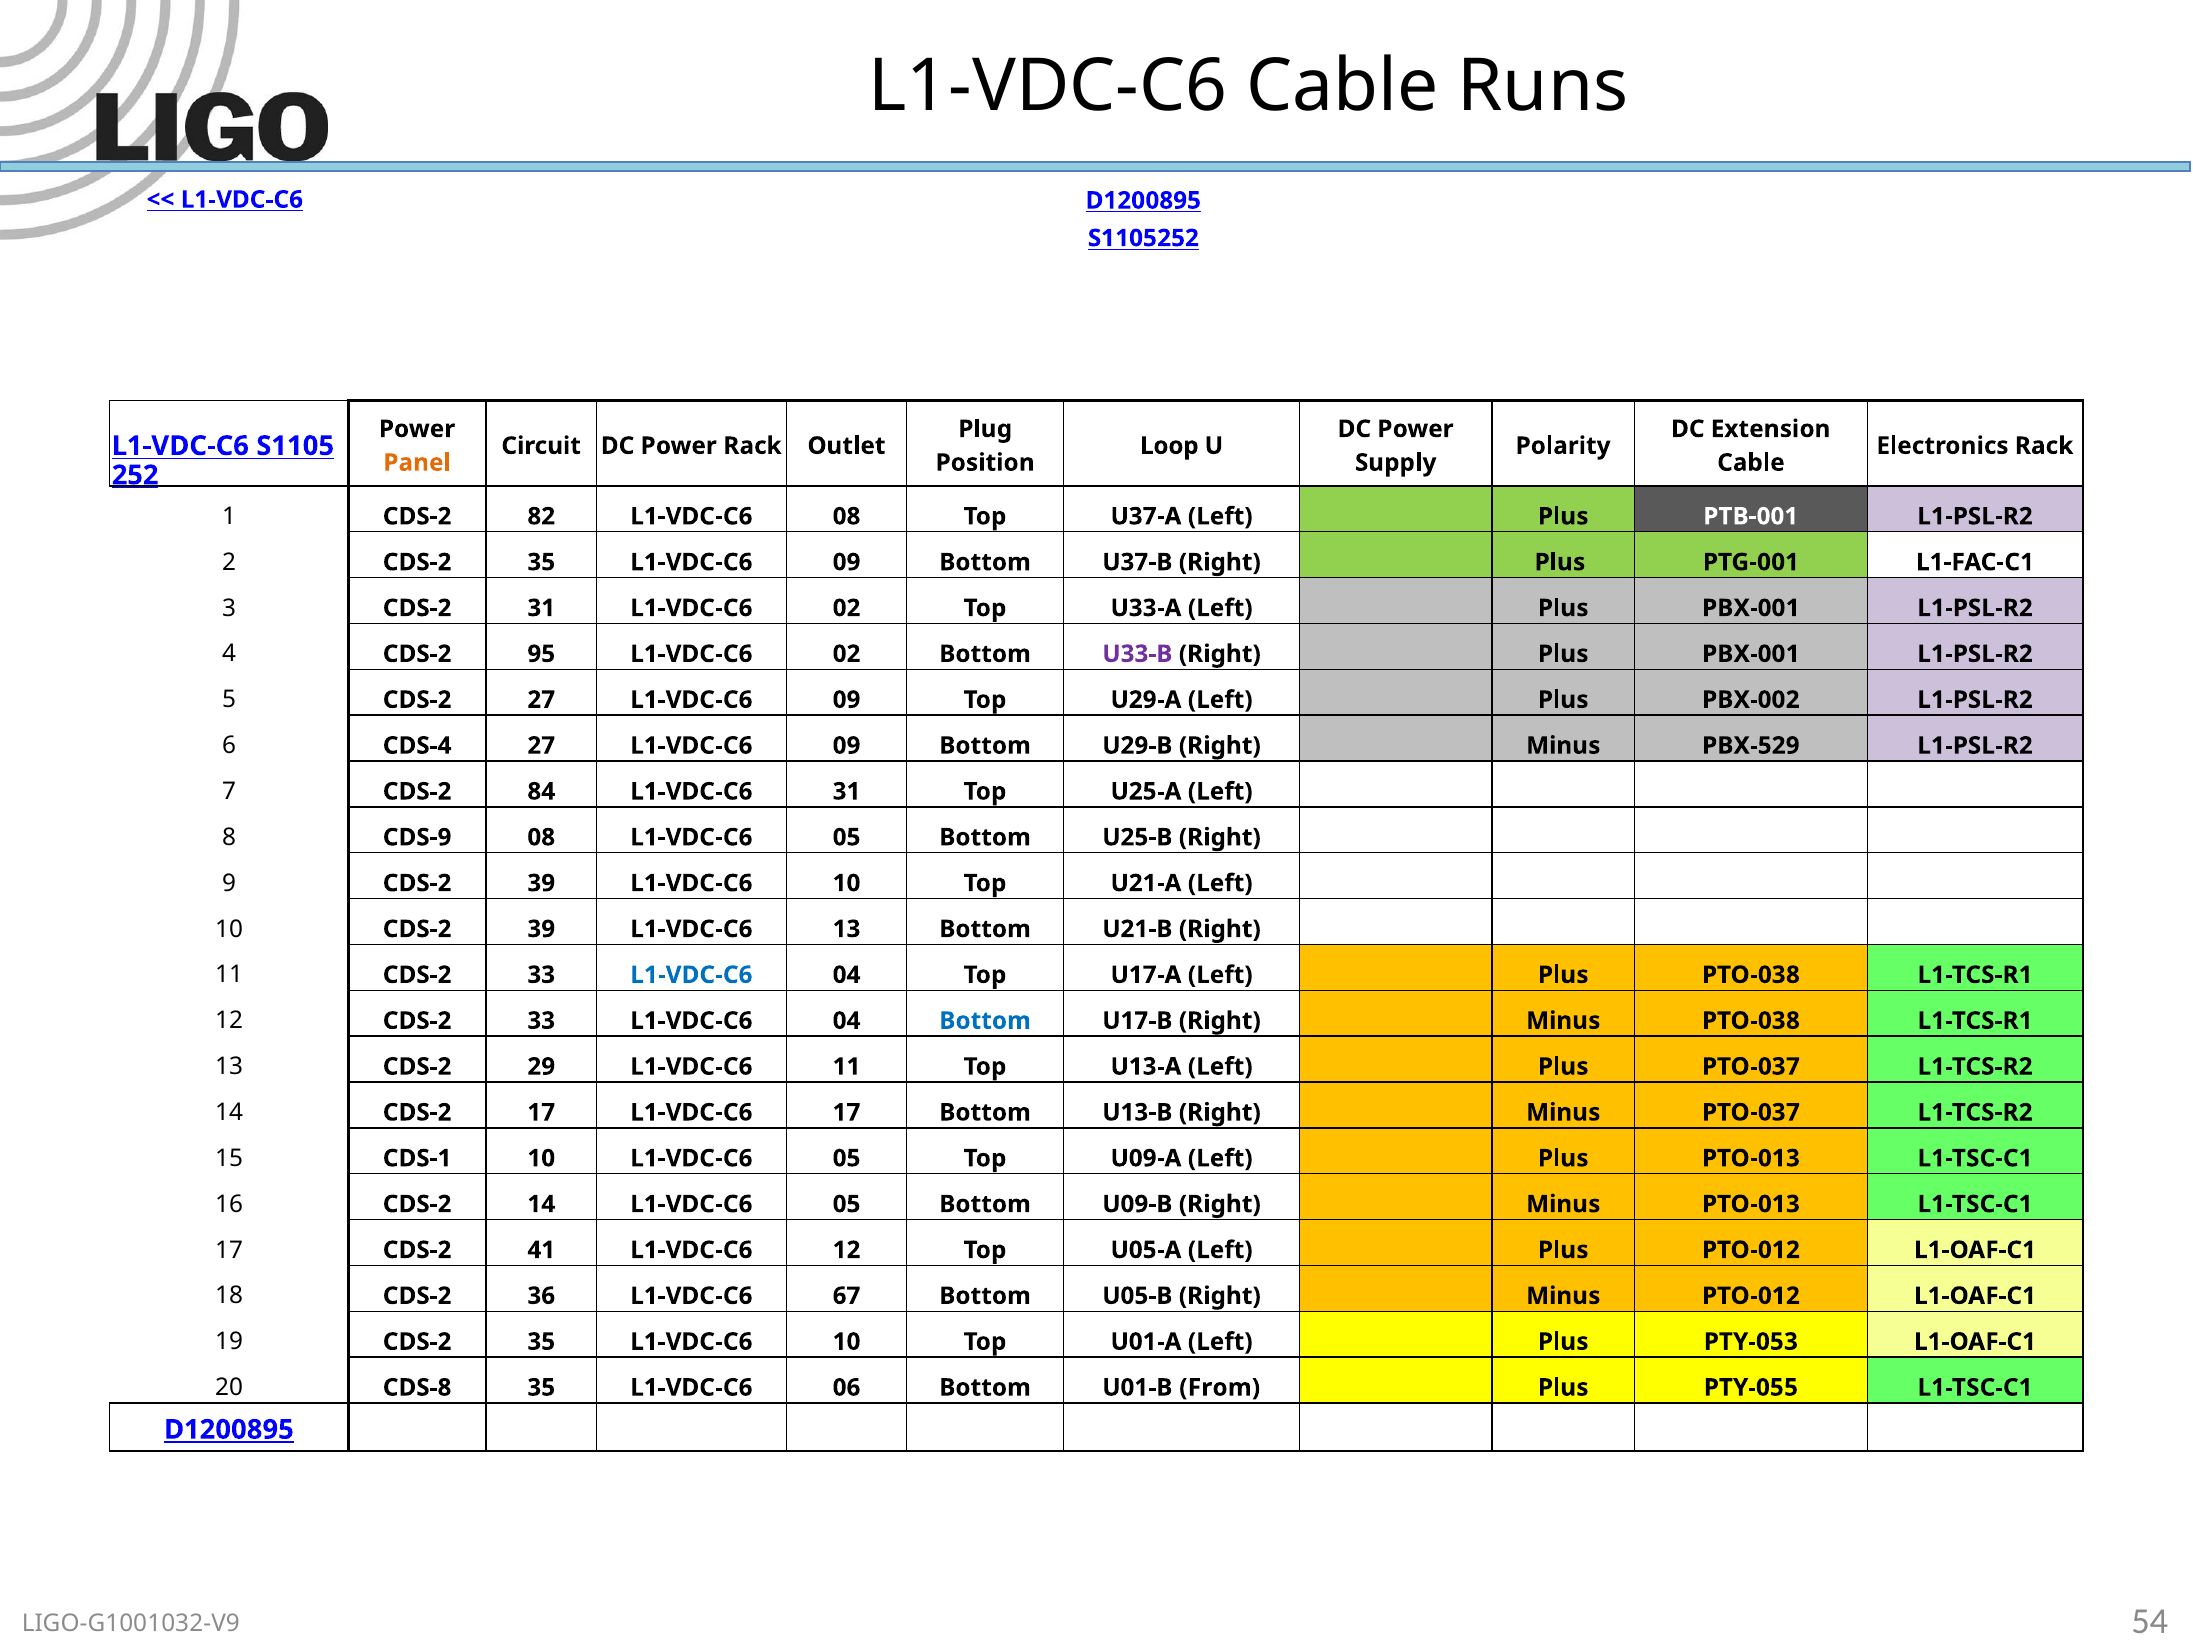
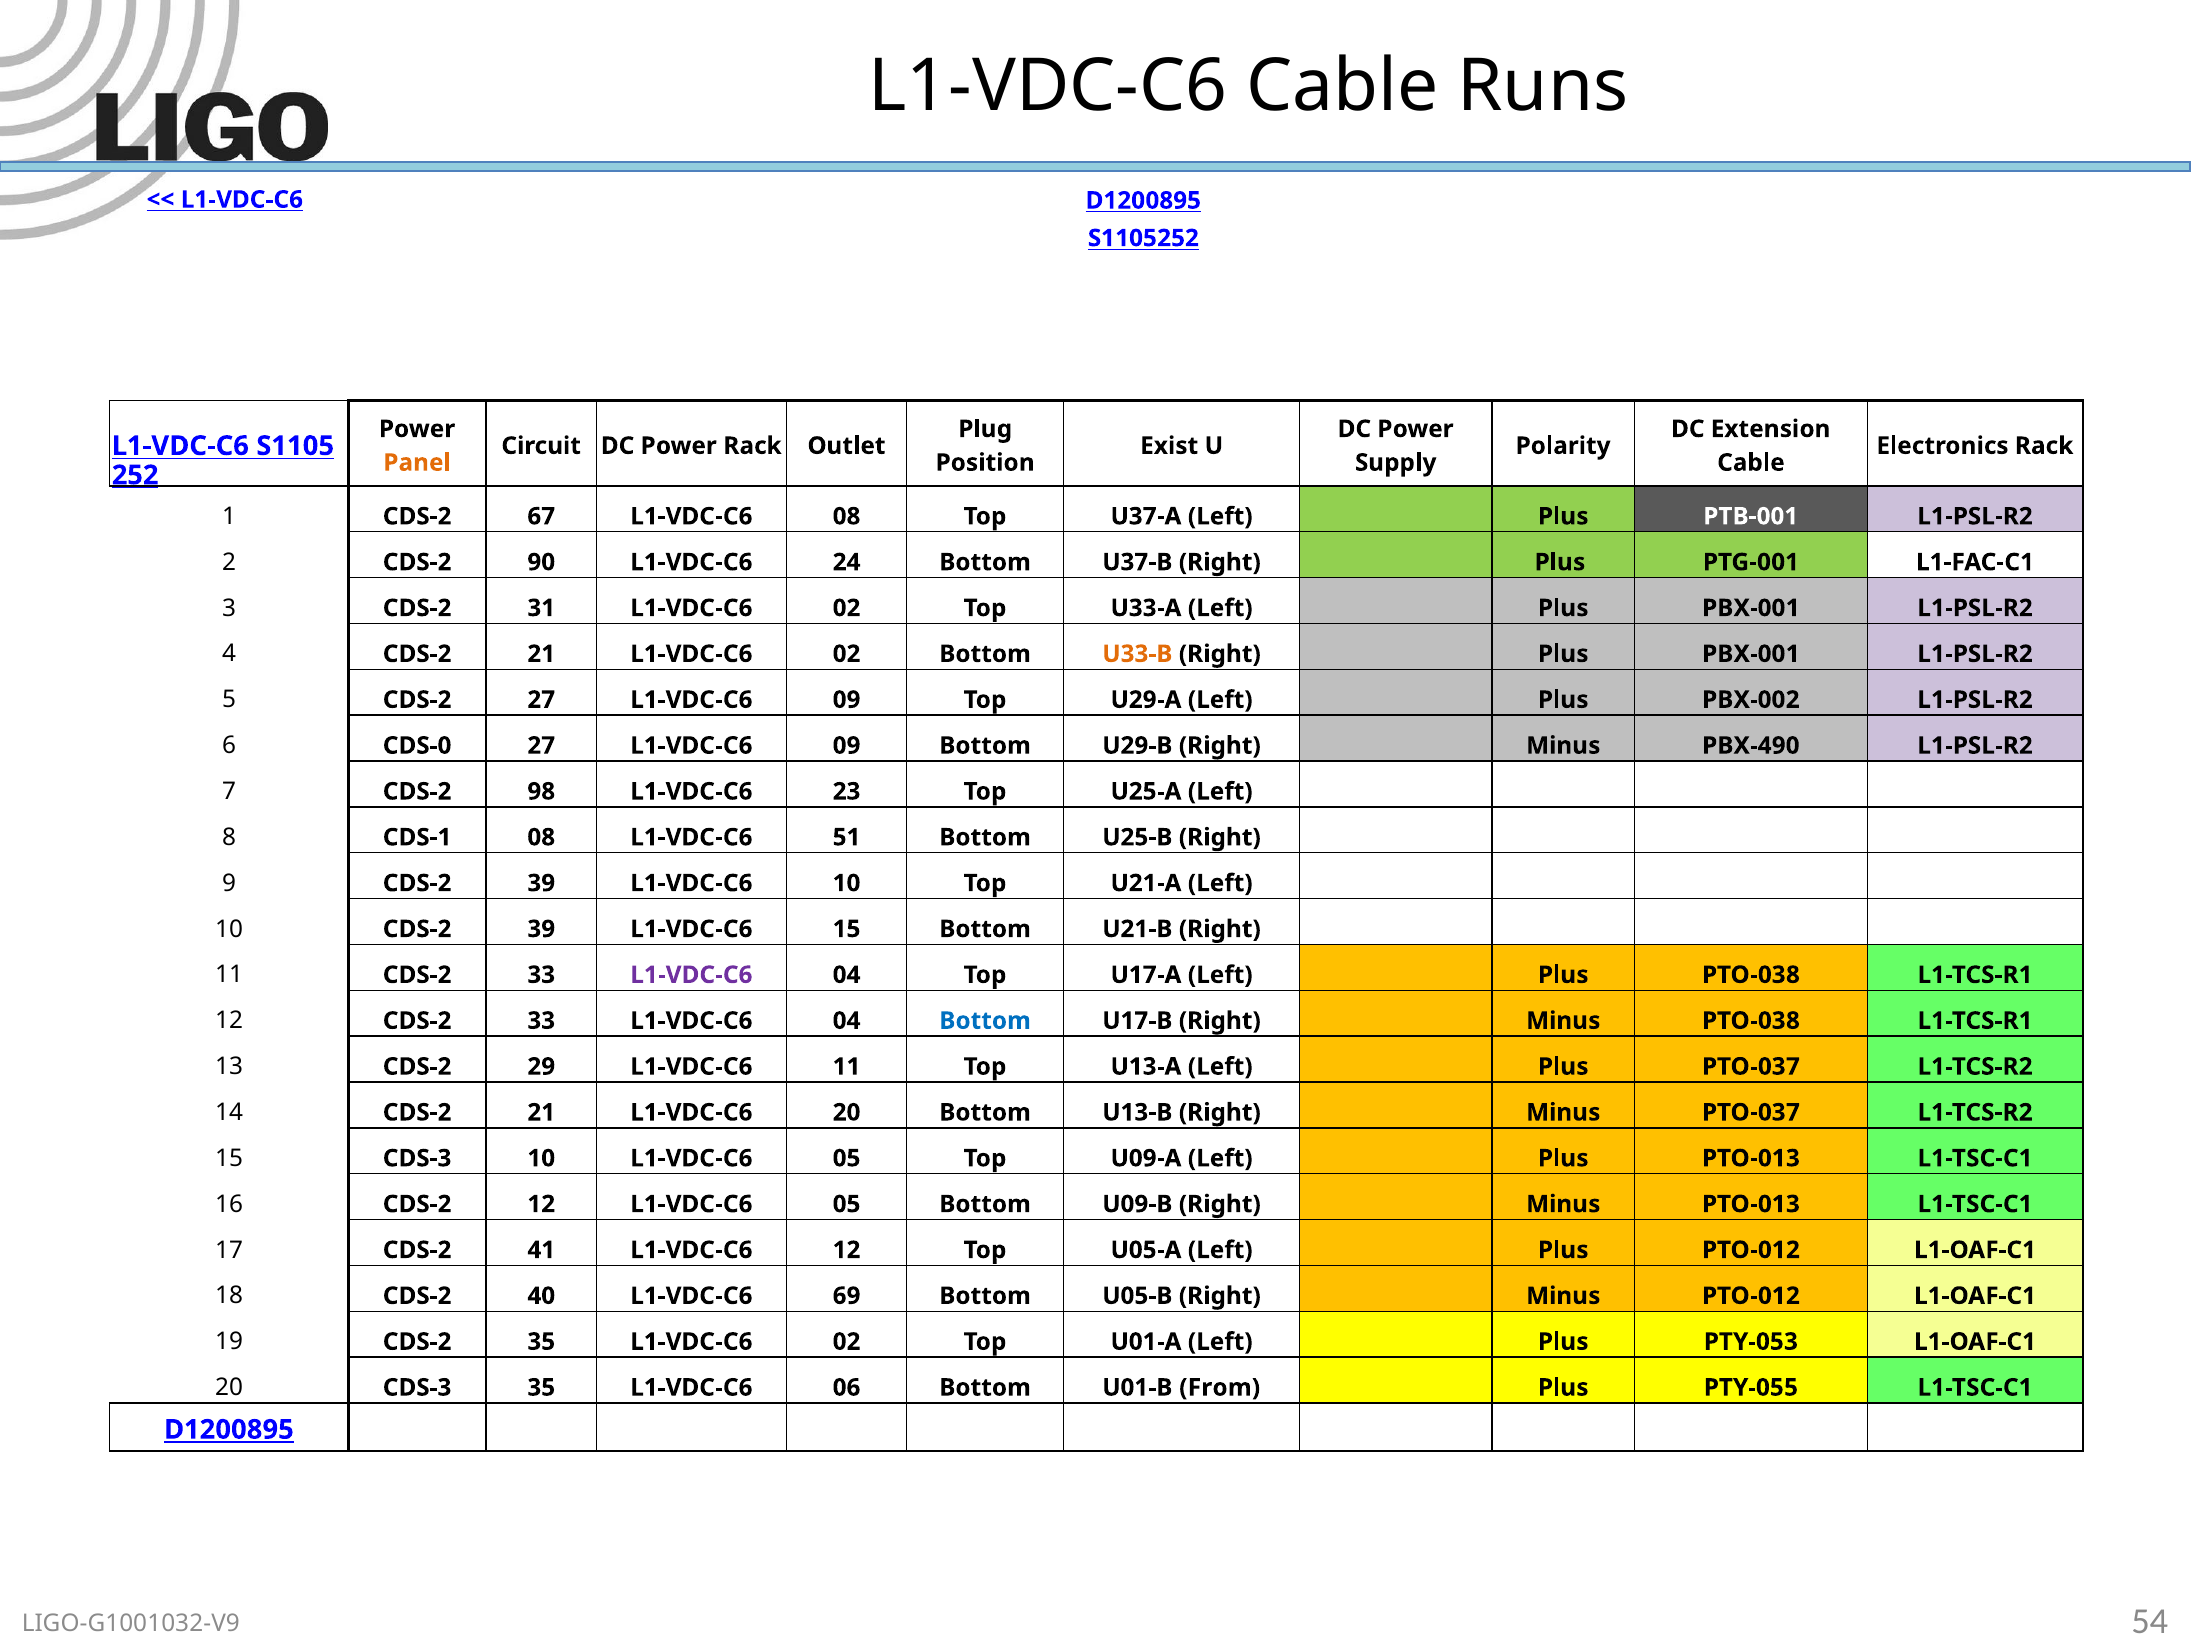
Loop: Loop -> Exist
82: 82 -> 67
2 CDS-2 35: 35 -> 90
09 at (847, 562): 09 -> 24
4 CDS-2 95: 95 -> 21
U33-B colour: purple -> orange
CDS-4: CDS-4 -> CDS-0
PBX-529: PBX-529 -> PBX-490
84: 84 -> 98
L1-VDC-C6 31: 31 -> 23
CDS-9: CDS-9 -> CDS-1
08 L1-VDC-C6 05: 05 -> 51
L1-VDC-C6 13: 13 -> 15
L1-VDC-C6 at (691, 975) colour: blue -> purple
14 CDS-2 17: 17 -> 21
L1-VDC-C6 17: 17 -> 20
15 CDS-1: CDS-1 -> CDS-3
CDS-2 14: 14 -> 12
36: 36 -> 40
67: 67 -> 69
35 L1-VDC-C6 10: 10 -> 02
20 CDS-8: CDS-8 -> CDS-3
